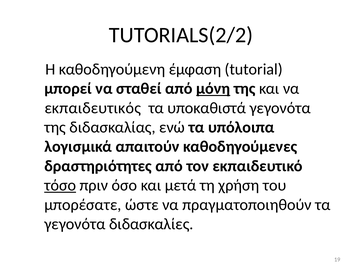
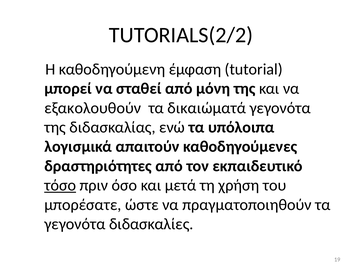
μόνη underline: present -> none
εκπαιδευτικός: εκπαιδευτικός -> εξακολουθούν
υποκαθιστά: υποκαθιστά -> δικαιώματά
